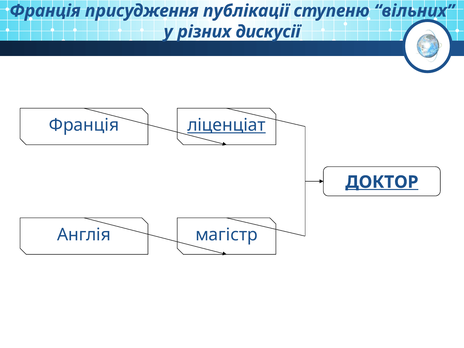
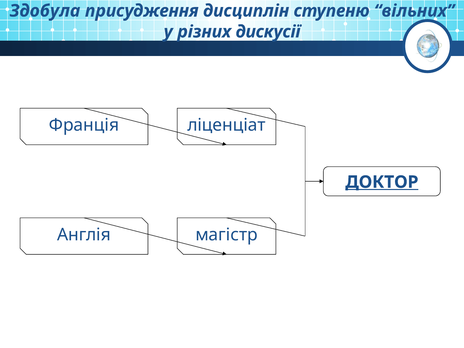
Франція at (45, 11): Франція -> Здобула
публікації: публікації -> дисциплін
ліценціат underline: present -> none
